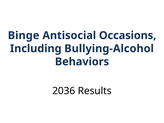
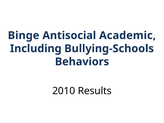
Occasions: Occasions -> Academic
Bullying-Alcohol: Bullying-Alcohol -> Bullying-Schools
2036: 2036 -> 2010
